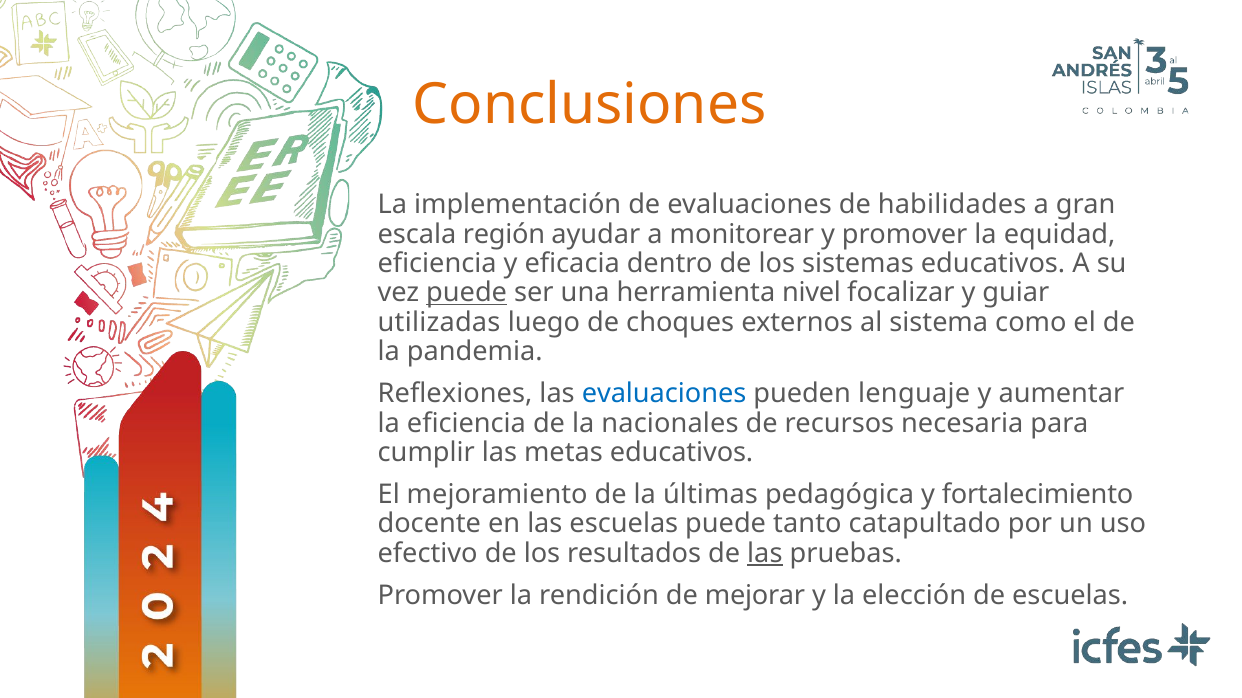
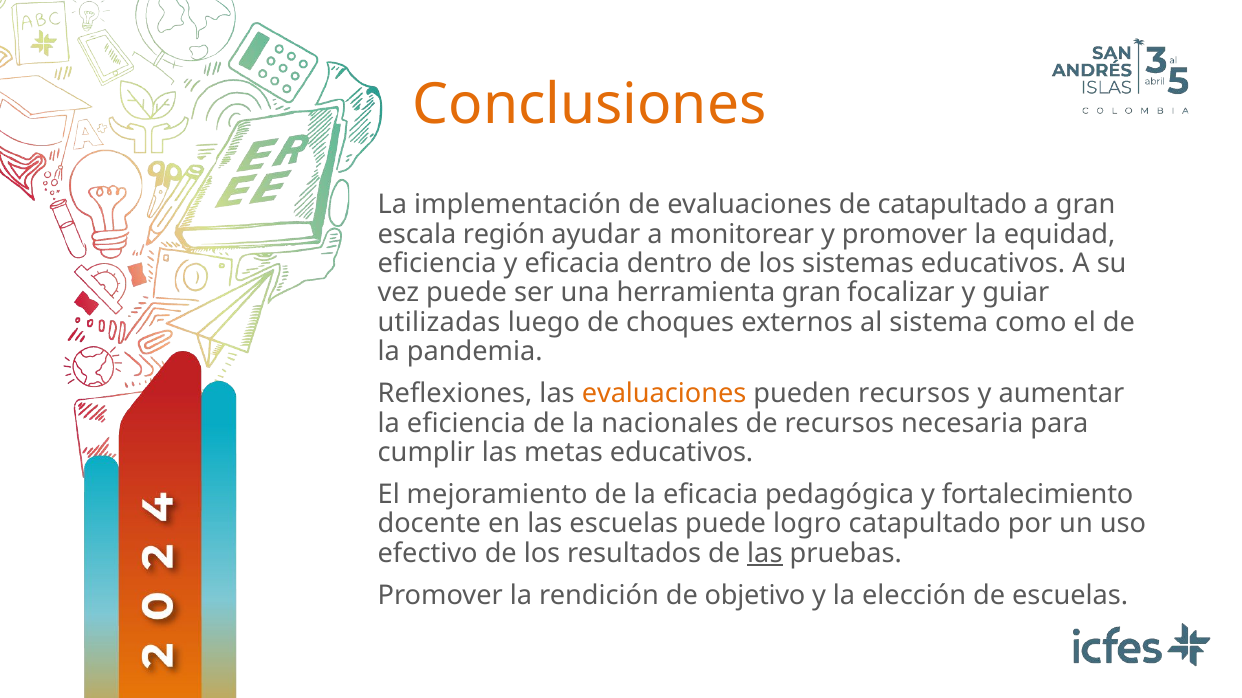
de habilidades: habilidades -> catapultado
puede at (467, 293) underline: present -> none
herramienta nivel: nivel -> gran
evaluaciones at (664, 394) colour: blue -> orange
pueden lenguaje: lenguaje -> recursos
la últimas: últimas -> eficacia
tanto: tanto -> logro
mejorar: mejorar -> objetivo
